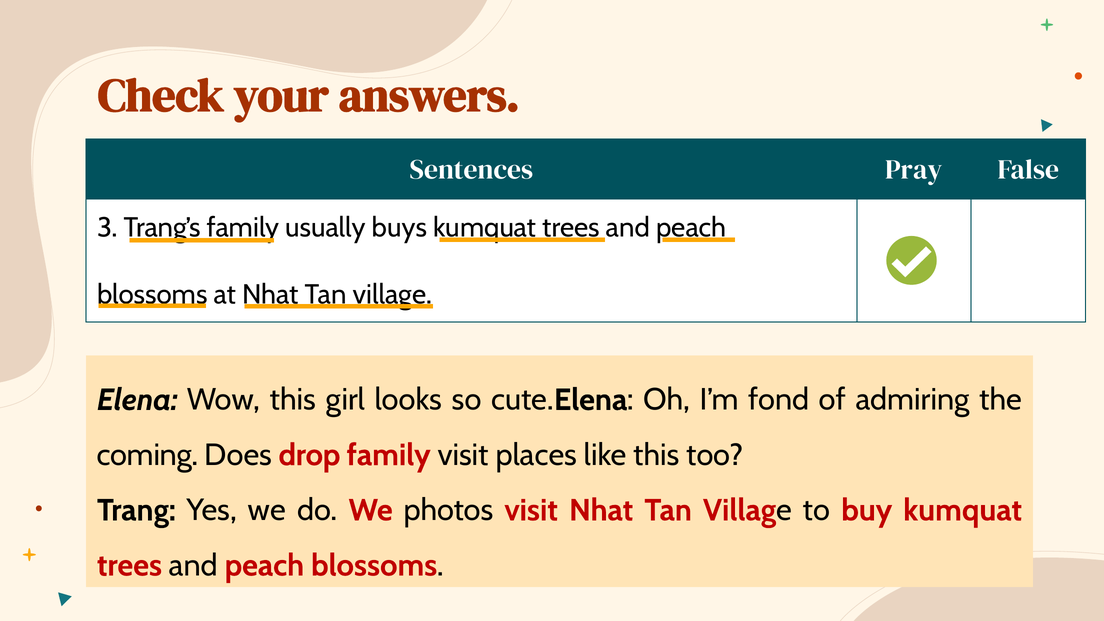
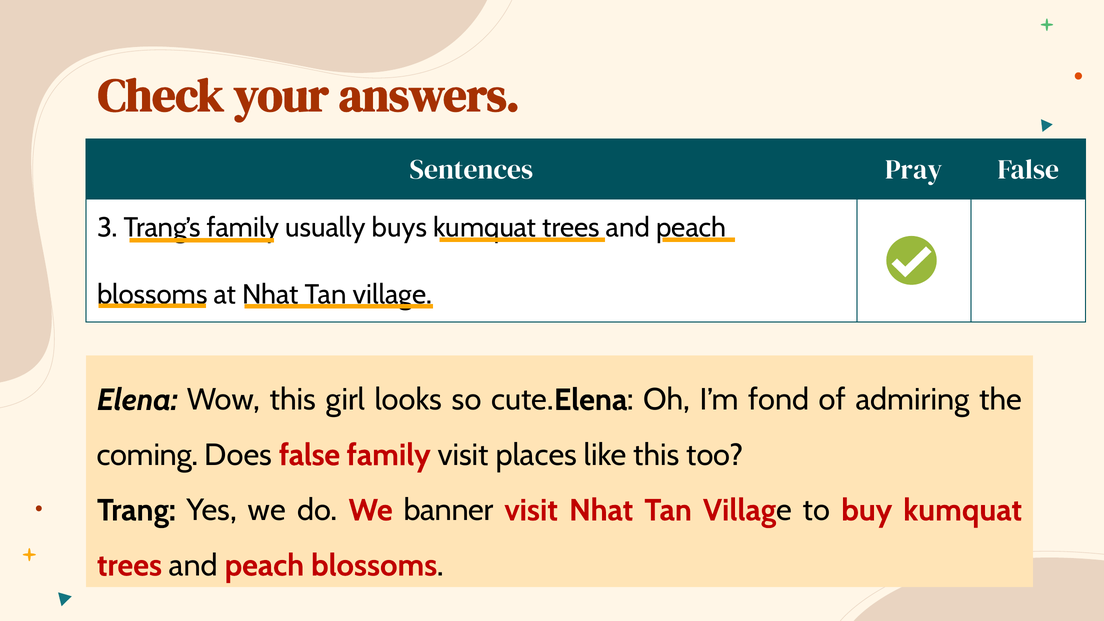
Does drop: drop -> false
photos: photos -> banner
